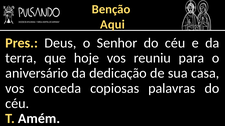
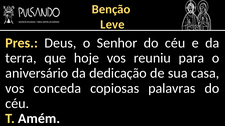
Aqui: Aqui -> Leve
